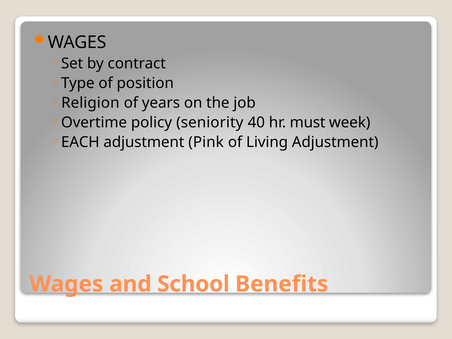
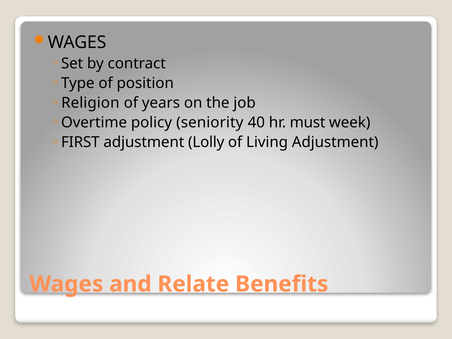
EACH: EACH -> FIRST
Pink: Pink -> Lolly
School: School -> Relate
